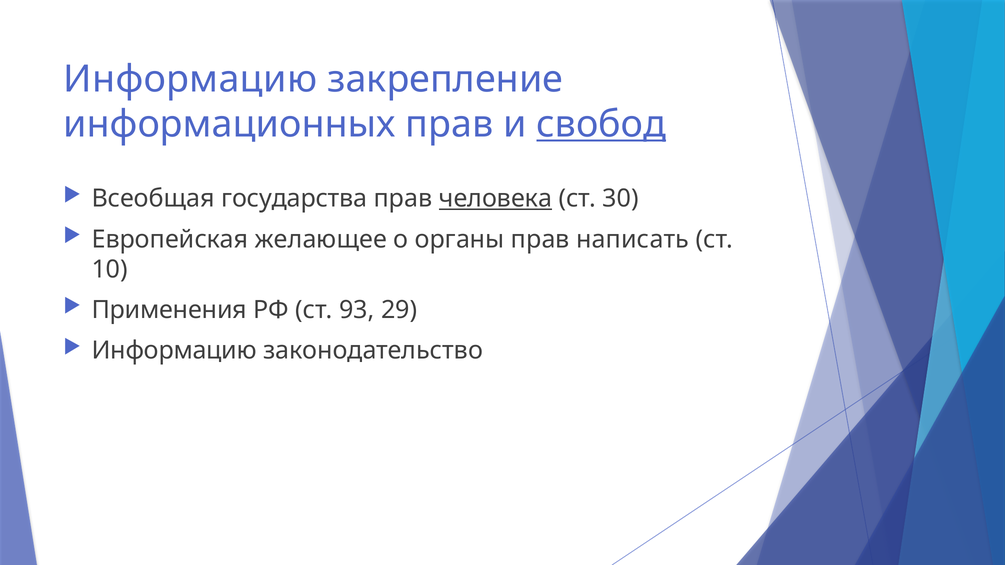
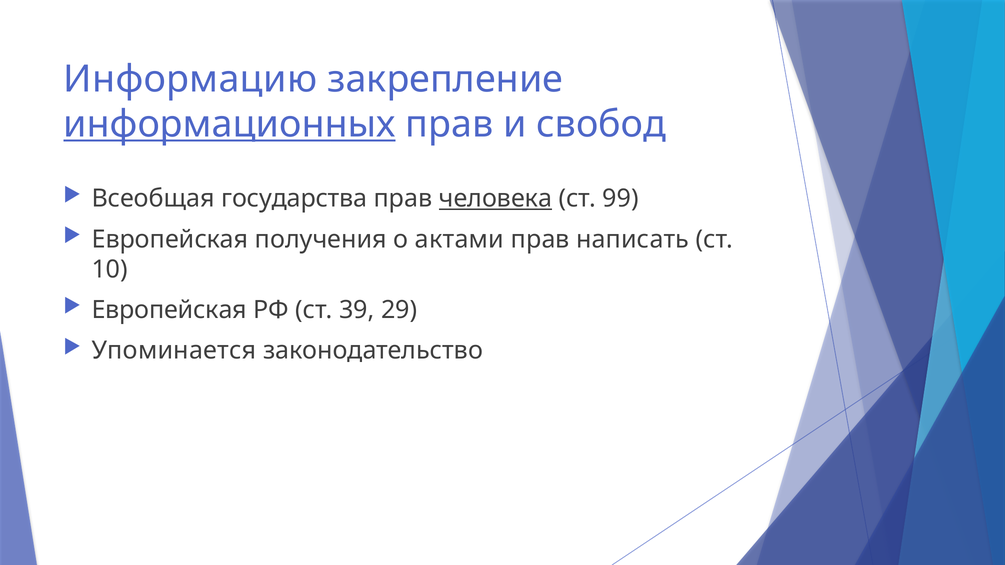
информационных underline: none -> present
свобод underline: present -> none
30: 30 -> 99
желающее: желающее -> получения
органы: органы -> актами
Применения at (169, 310): Применения -> Европейская
93: 93 -> 39
Информацию at (174, 351): Информацию -> Упоминается
